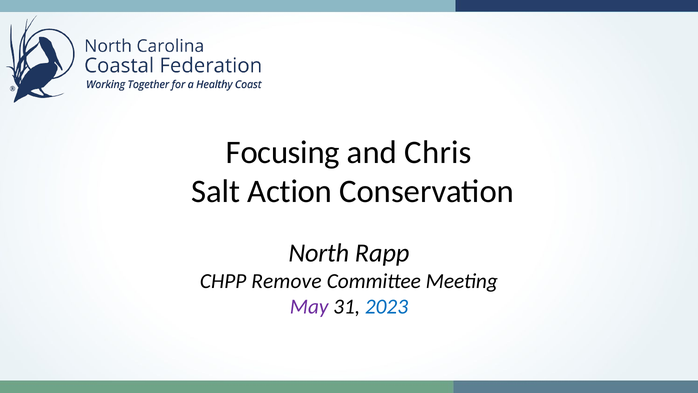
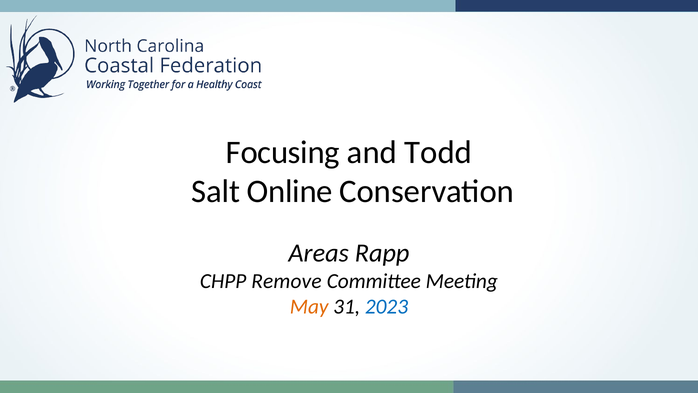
Chris: Chris -> Todd
Action: Action -> Online
North: North -> Areas
May colour: purple -> orange
